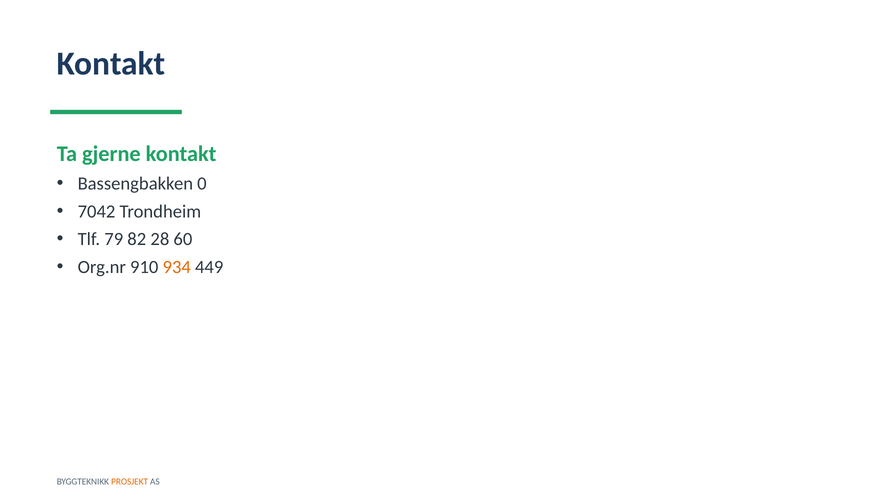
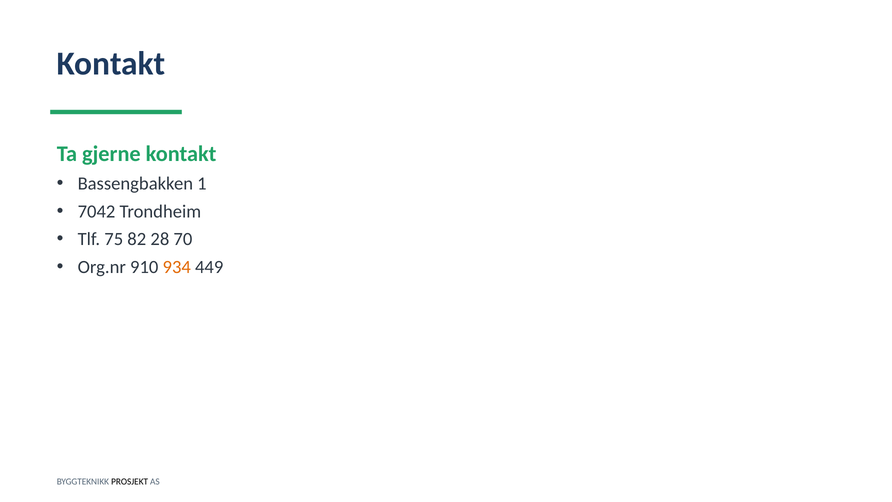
0: 0 -> 1
79: 79 -> 75
60: 60 -> 70
PROSJEKT colour: orange -> black
